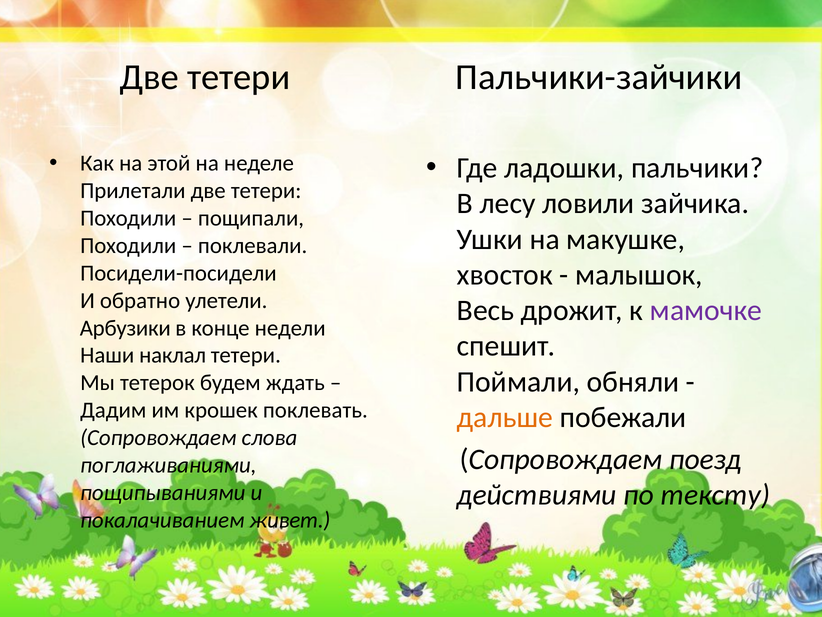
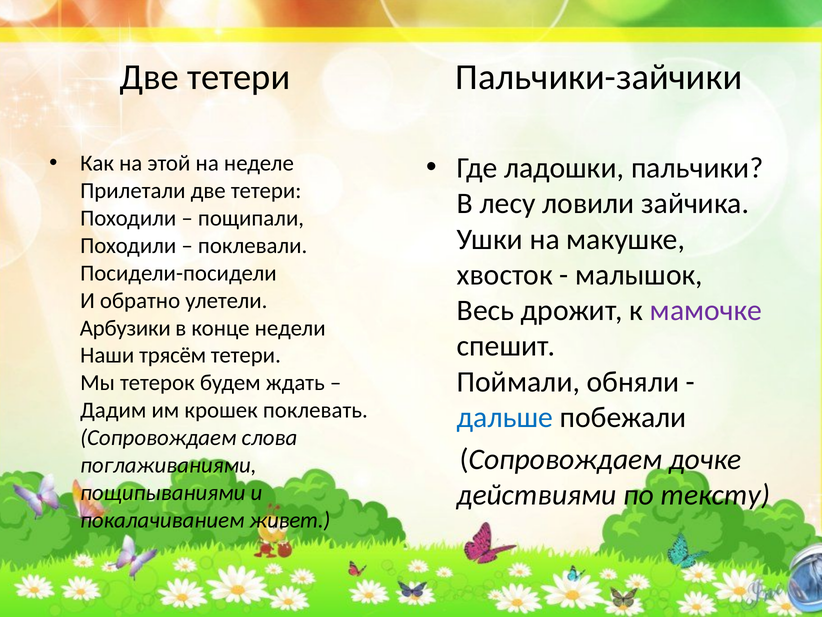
наклал: наклал -> трясём
дальше colour: orange -> blue
поезд: поезд -> дочке
